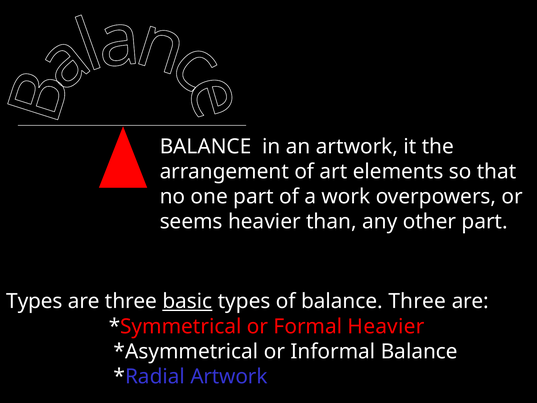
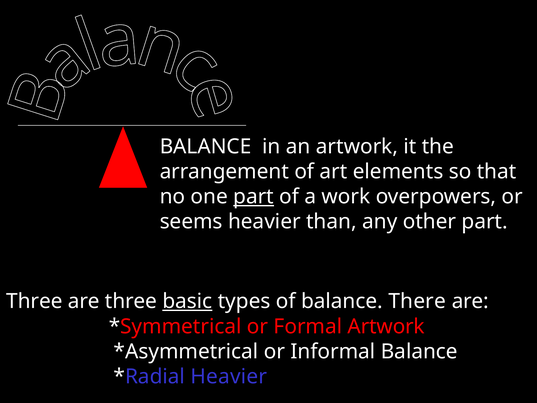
part at (254, 197) underline: none -> present
Types at (34, 301): Types -> Three
balance Three: Three -> There
Formal Heavier: Heavier -> Artwork
Artwork at (229, 376): Artwork -> Heavier
